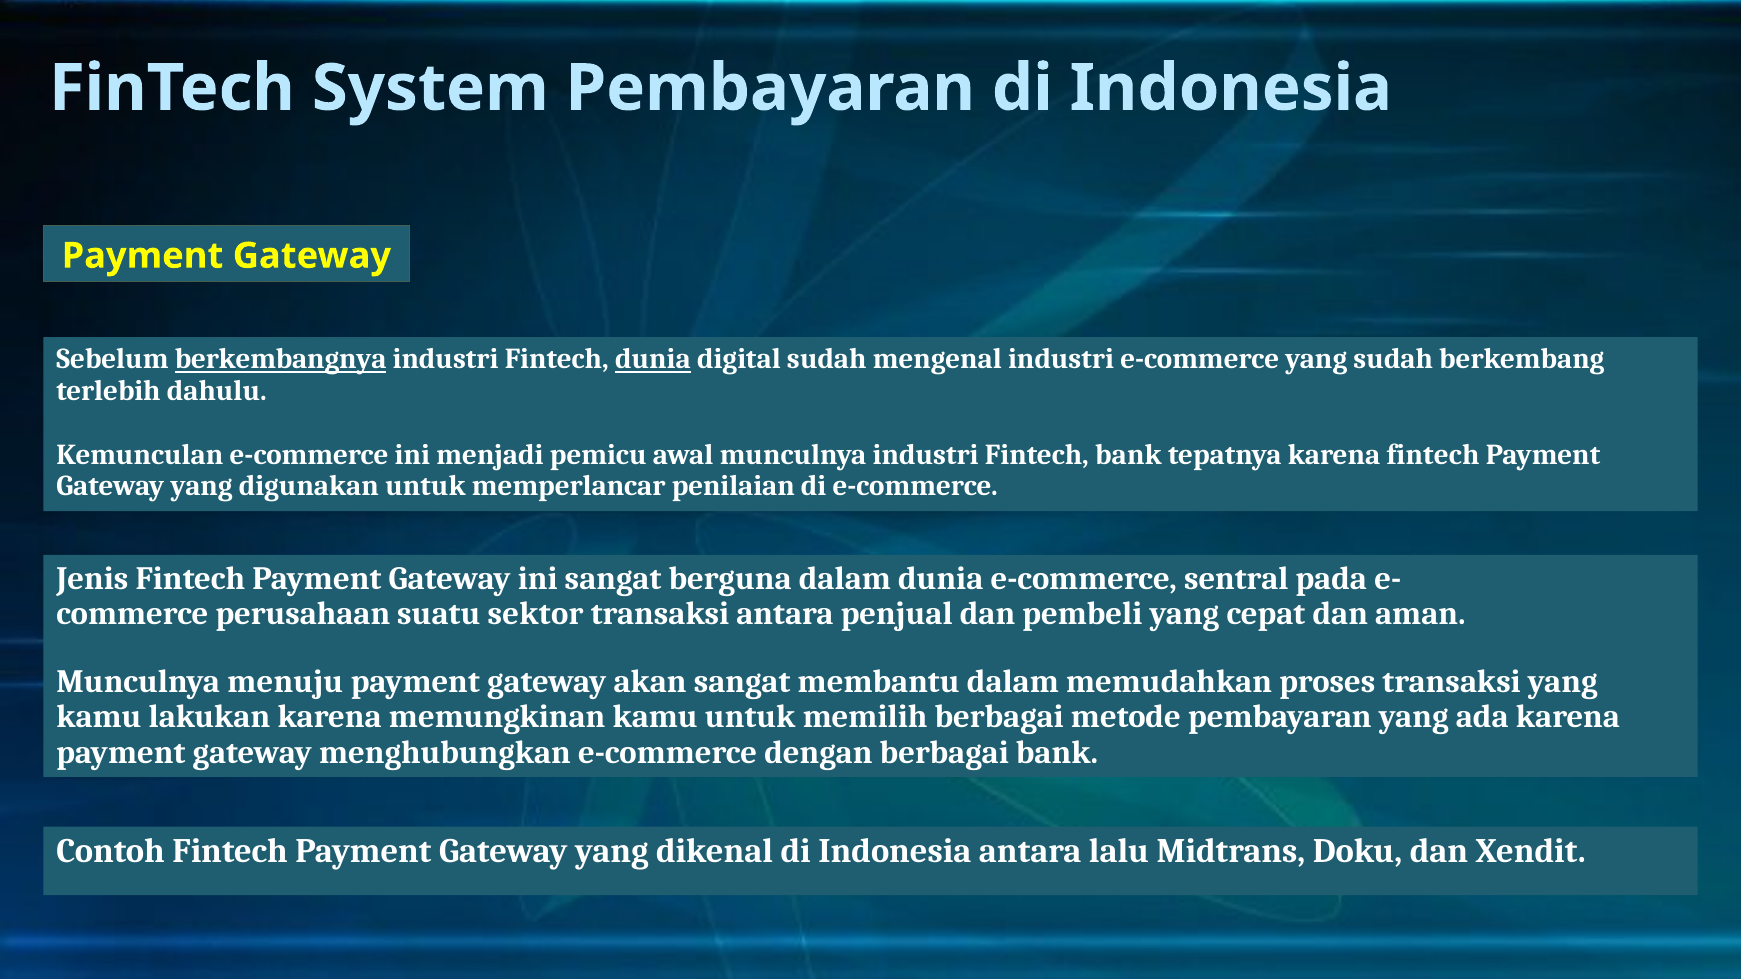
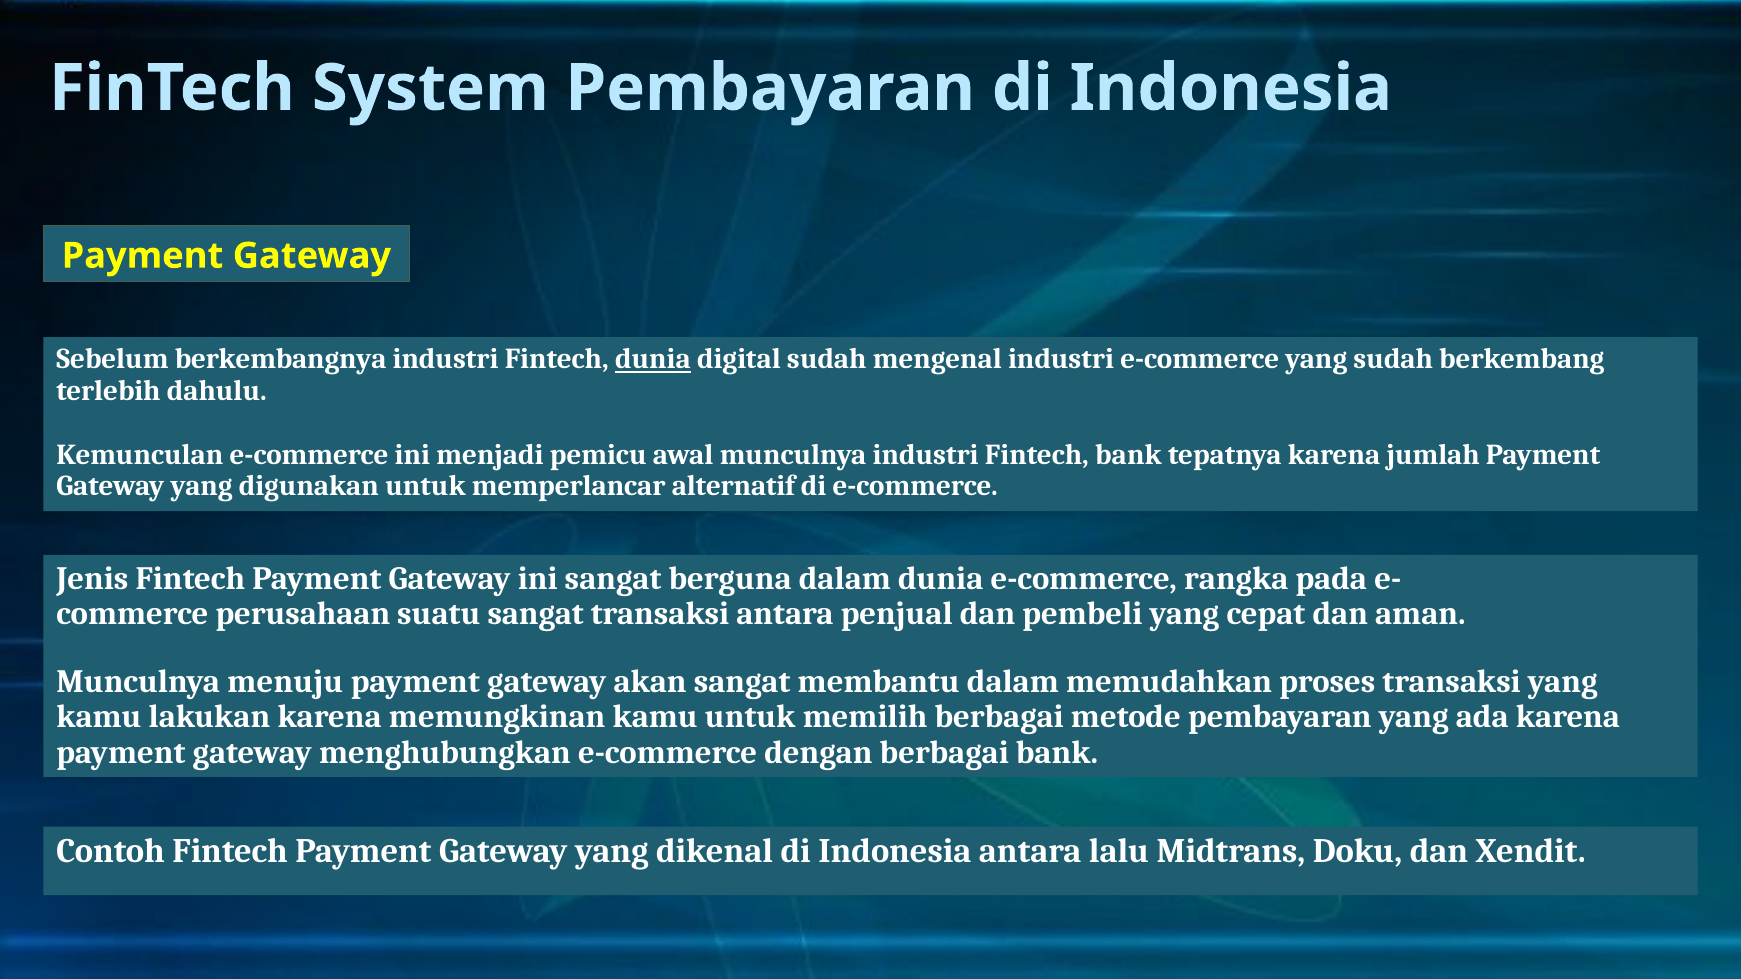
berkembangnya underline: present -> none
karena fintech: fintech -> jumlah
penilaian: penilaian -> alternatif
sentral: sentral -> rangka
suatu sektor: sektor -> sangat
